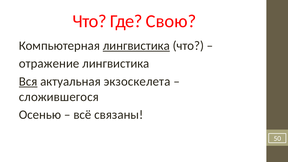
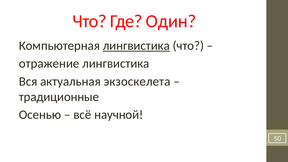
Свою: Свою -> Один
Вся underline: present -> none
сложившегося: сложившегося -> традиционные
связаны: связаны -> научной
